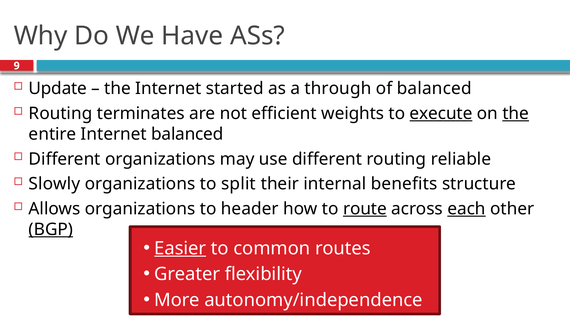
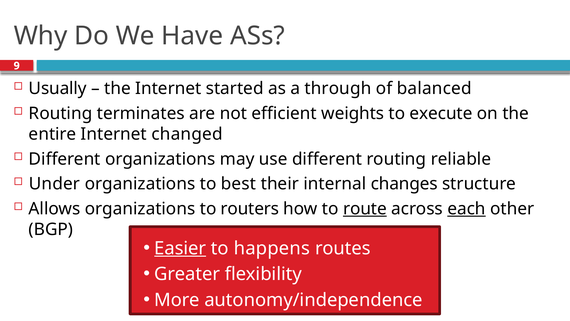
Update: Update -> Usually
execute underline: present -> none
the at (516, 113) underline: present -> none
Internet balanced: balanced -> changed
Slowly: Slowly -> Under
split: split -> best
benefits: benefits -> changes
header: header -> routers
BGP underline: present -> none
common: common -> happens
